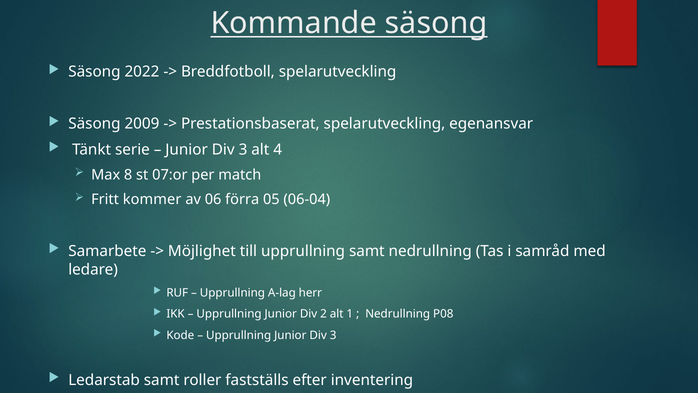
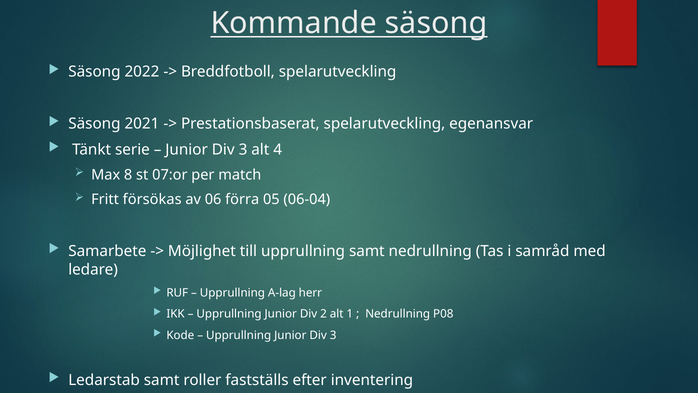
2009: 2009 -> 2021
kommer: kommer -> försökas
